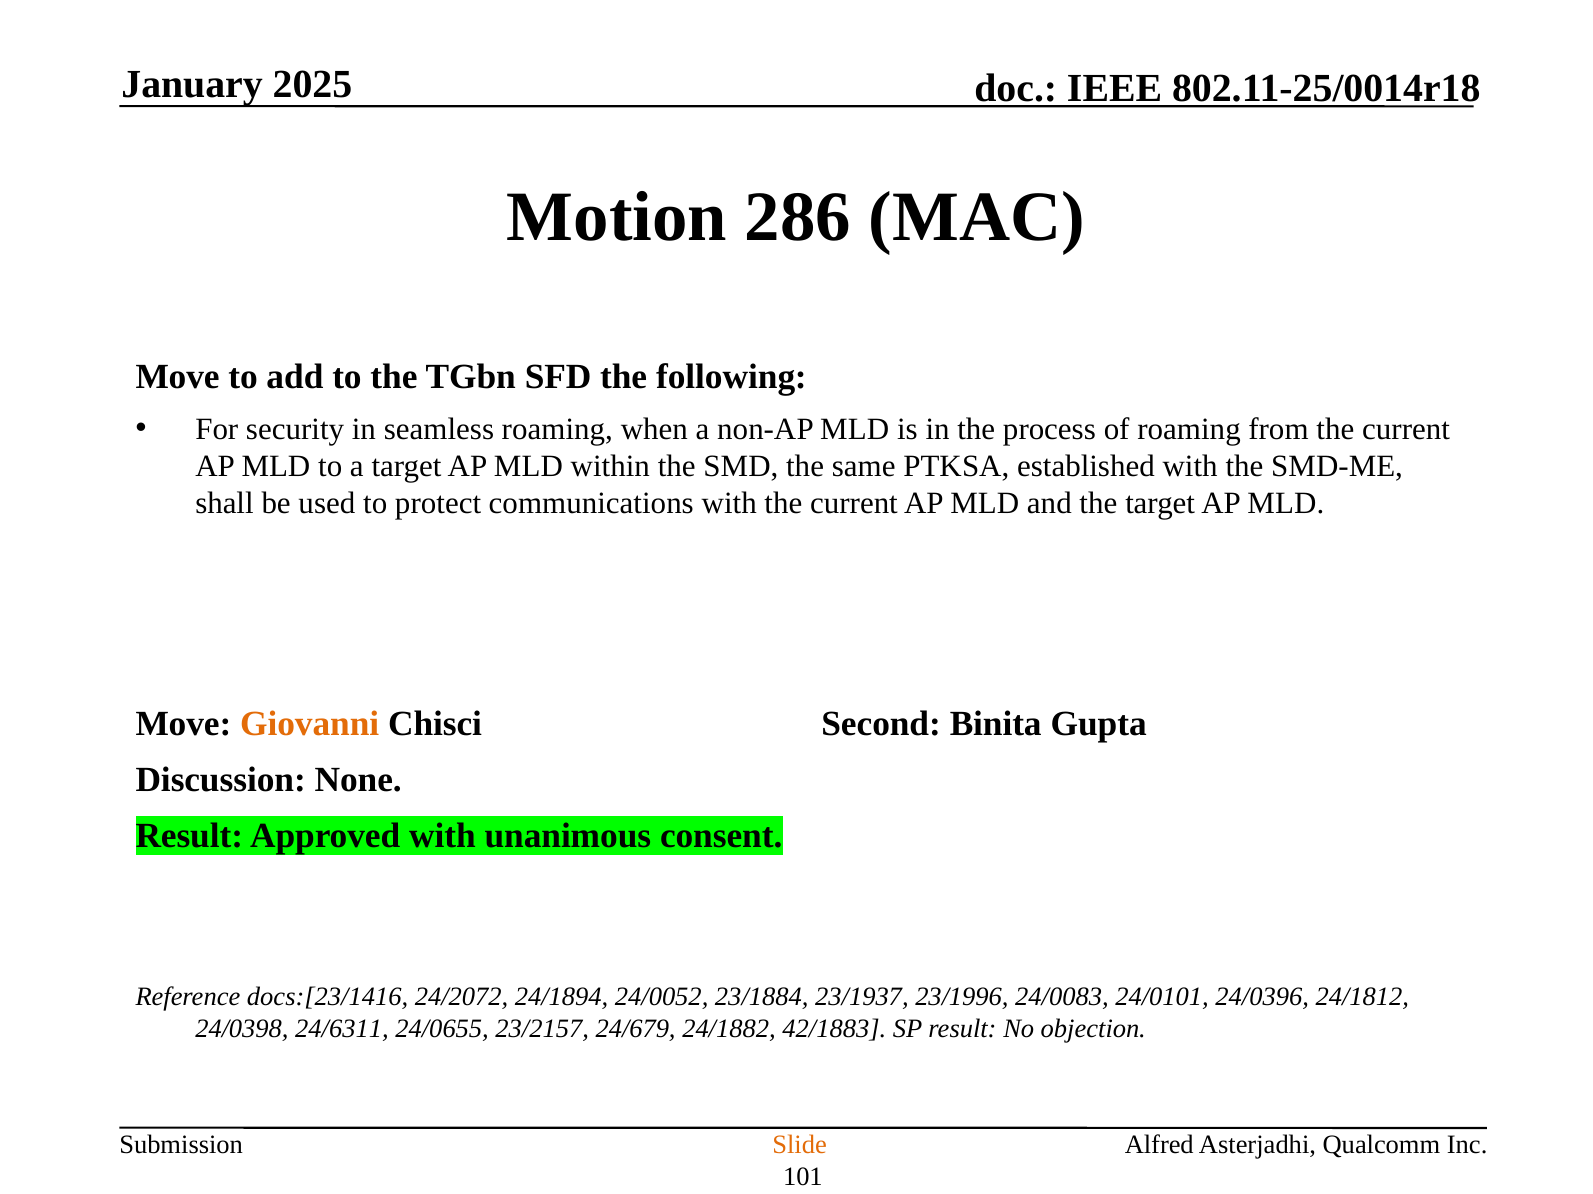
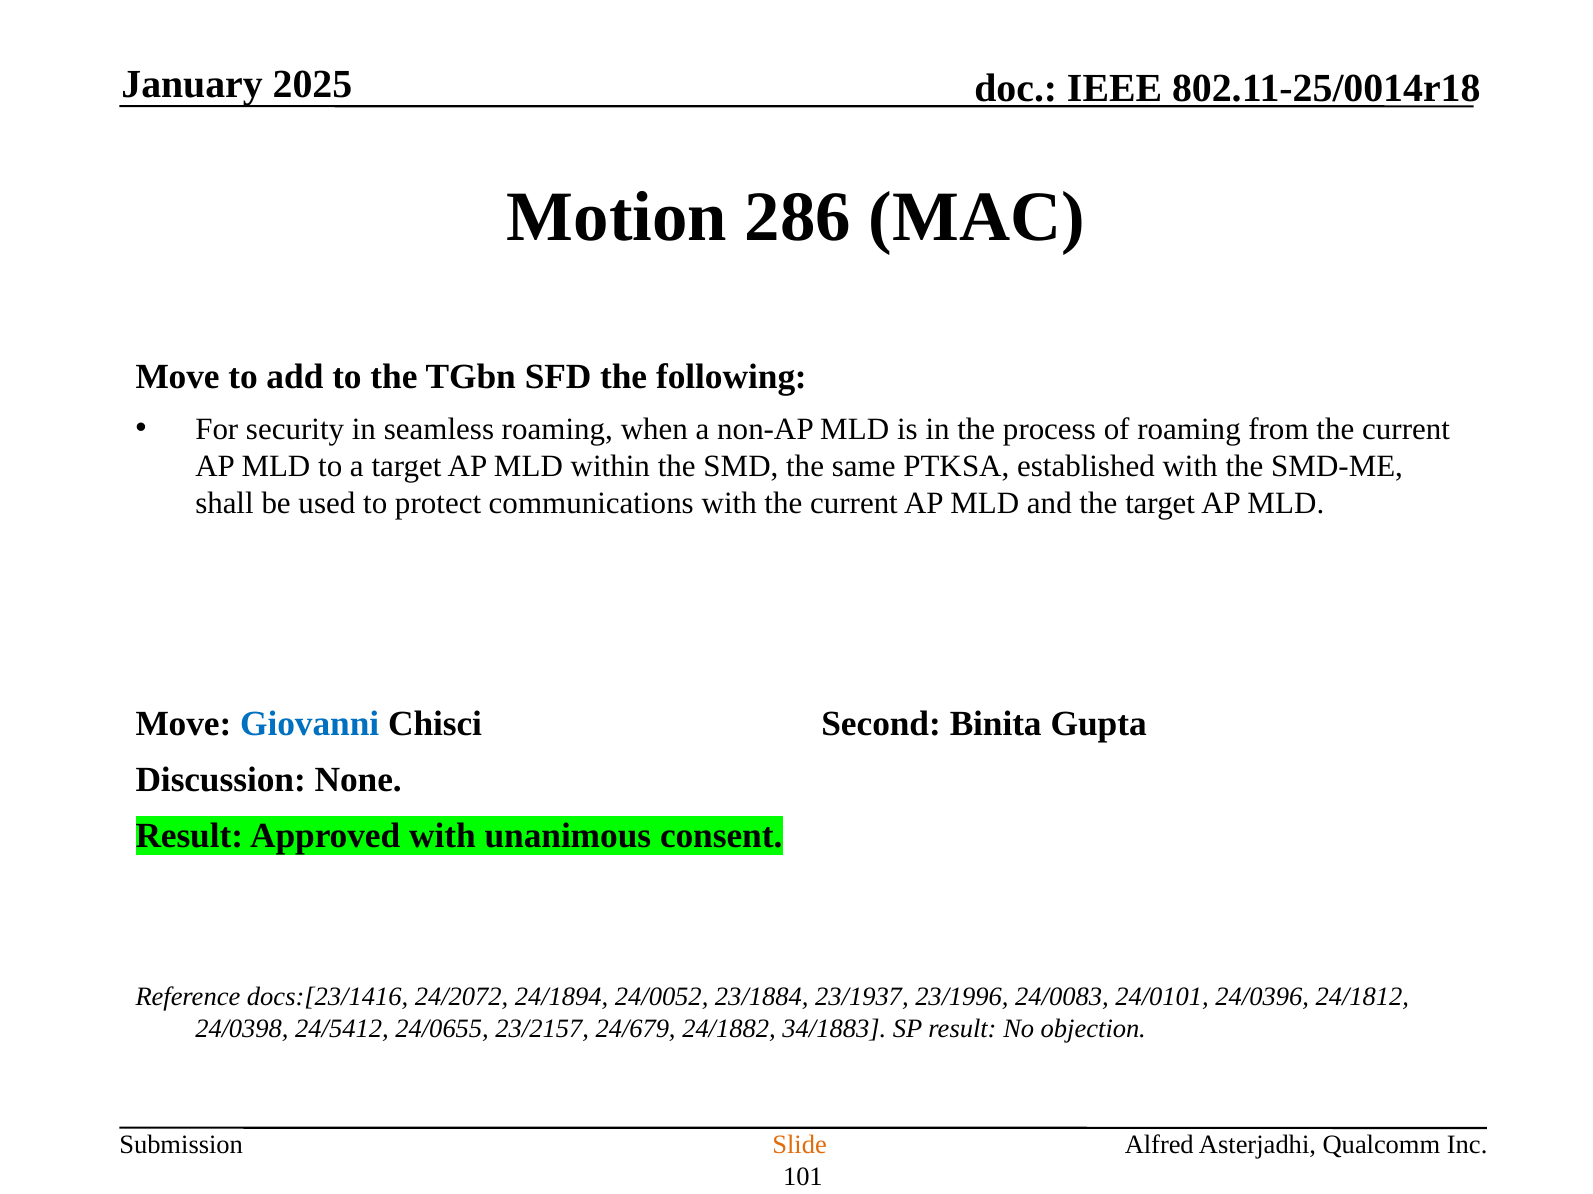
Giovanni colour: orange -> blue
24/6311: 24/6311 -> 24/5412
42/1883: 42/1883 -> 34/1883
